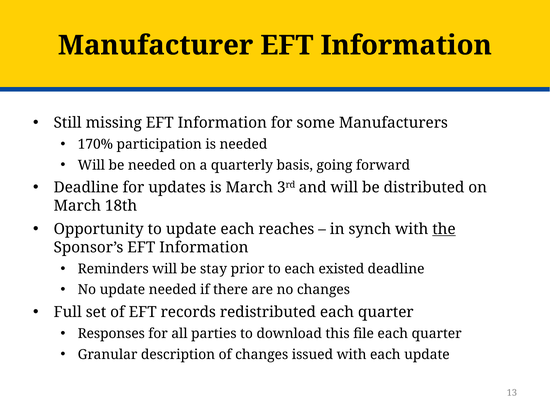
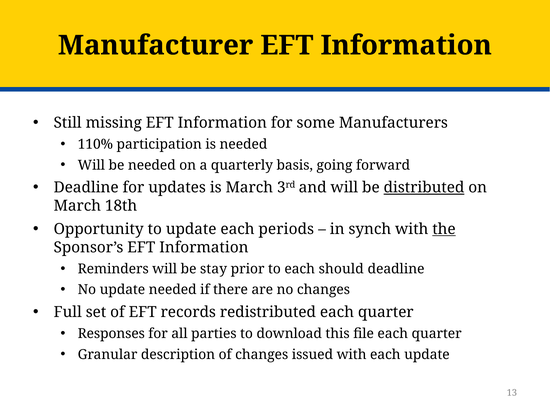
170%: 170% -> 110%
distributed underline: none -> present
reaches: reaches -> periods
existed: existed -> should
